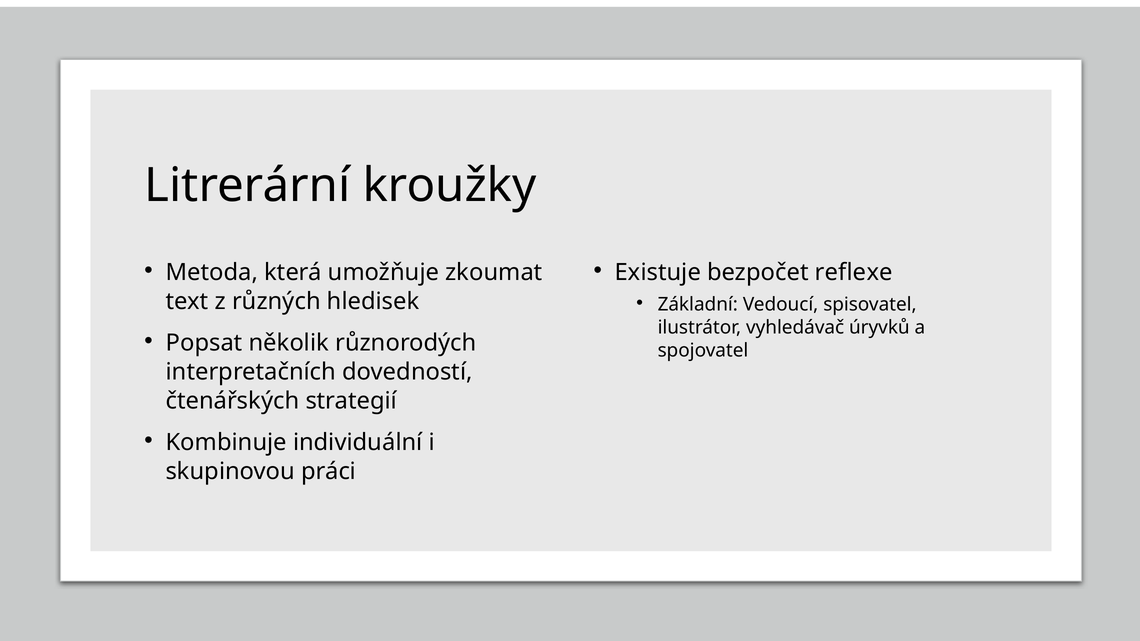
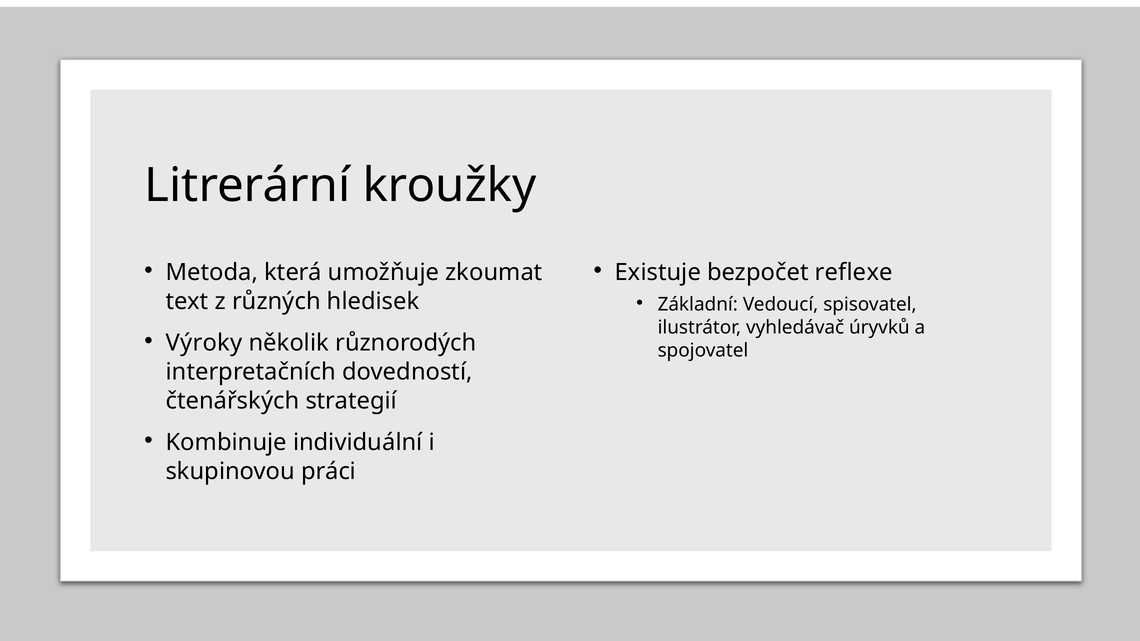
Popsat: Popsat -> Výroky
